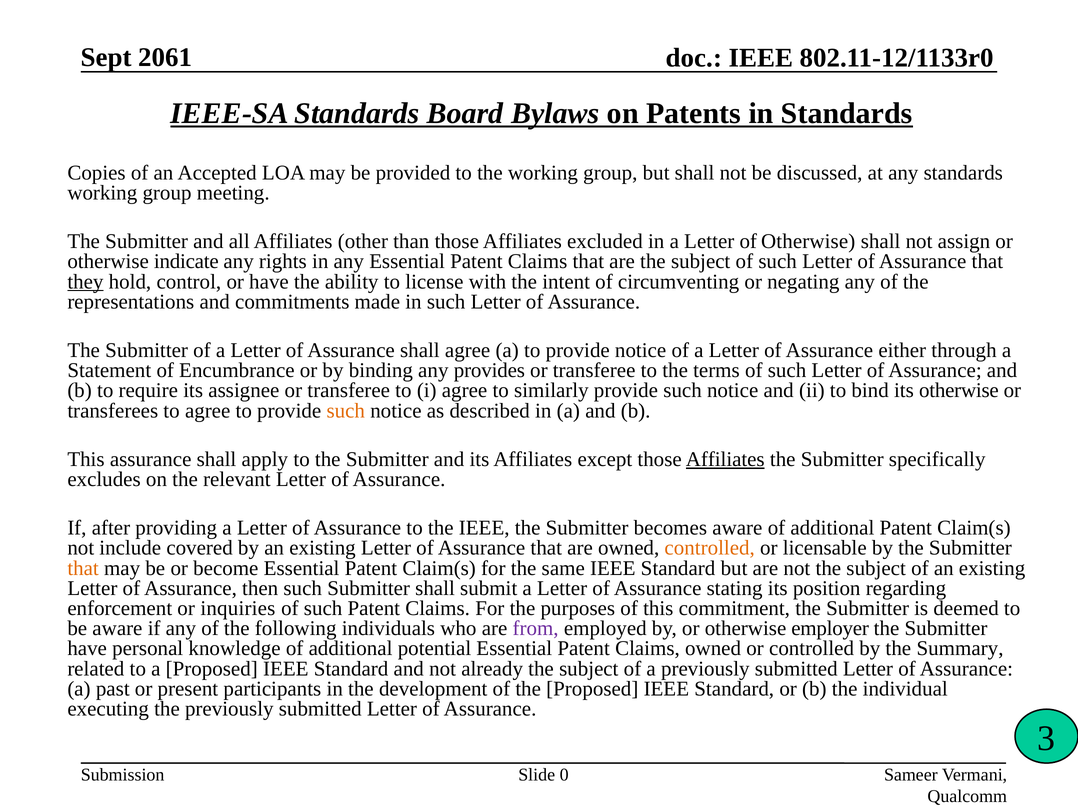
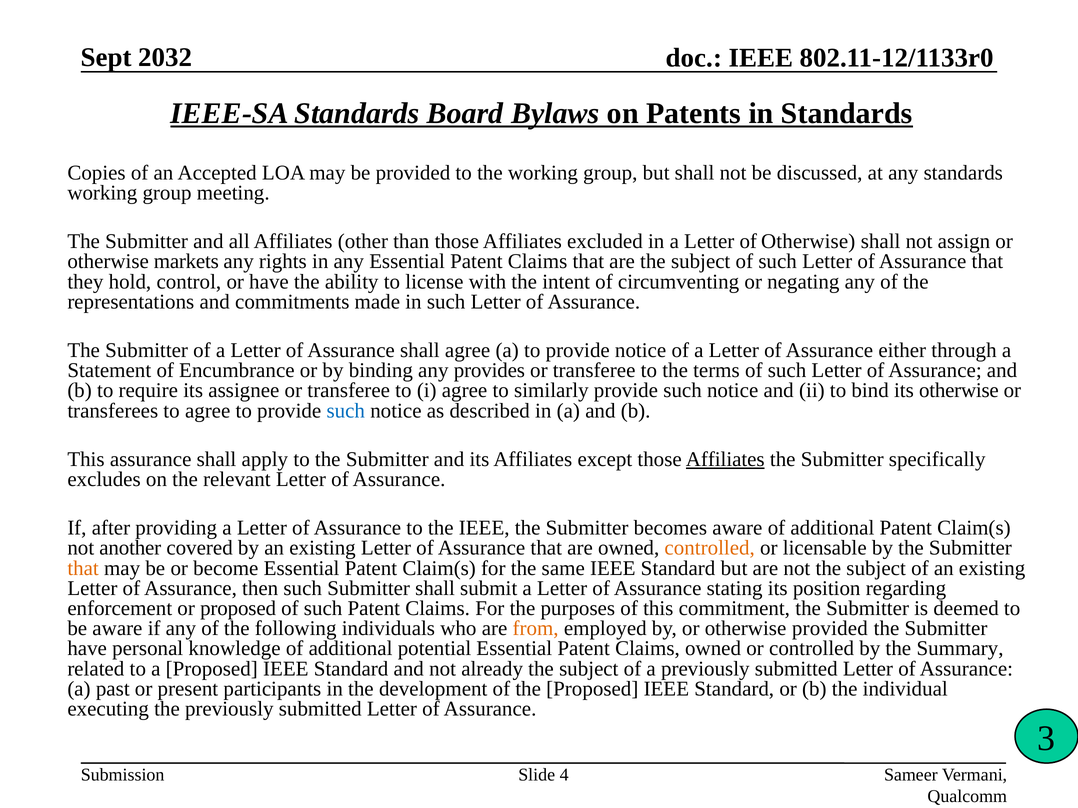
2061: 2061 -> 2032
indicate: indicate -> markets
they underline: present -> none
such at (346, 411) colour: orange -> blue
include: include -> another
or inquiries: inquiries -> proposed
from colour: purple -> orange
otherwise employer: employer -> provided
0: 0 -> 4
